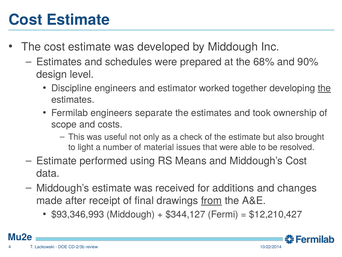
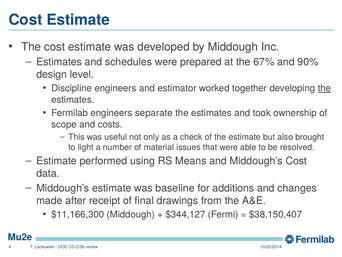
68%: 68% -> 67%
received: received -> baseline
from underline: present -> none
$93,346,993: $93,346,993 -> $11,166,300
$12,210,427: $12,210,427 -> $38,150,407
